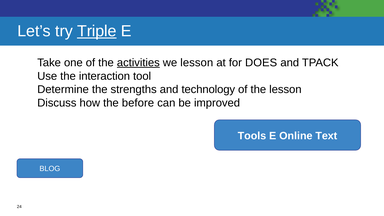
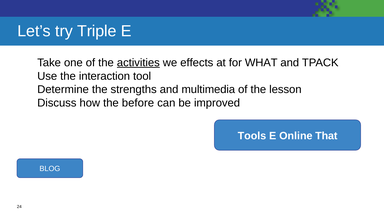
Triple underline: present -> none
we lesson: lesson -> effects
DOES: DOES -> WHAT
technology: technology -> multimedia
Text: Text -> That
